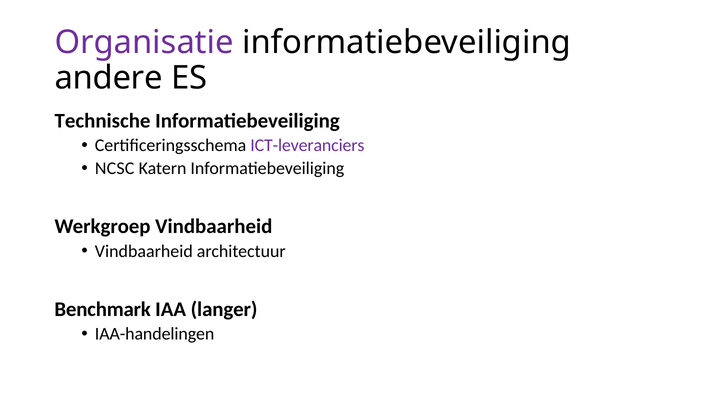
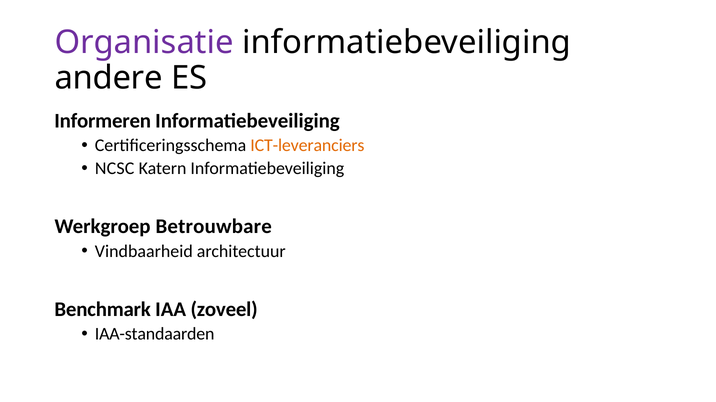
Technische: Technische -> Informeren
ICT-leveranciers colour: purple -> orange
Werkgroep Vindbaarheid: Vindbaarheid -> Betrouwbare
langer: langer -> zoveel
IAA-handelingen: IAA-handelingen -> IAA-standaarden
